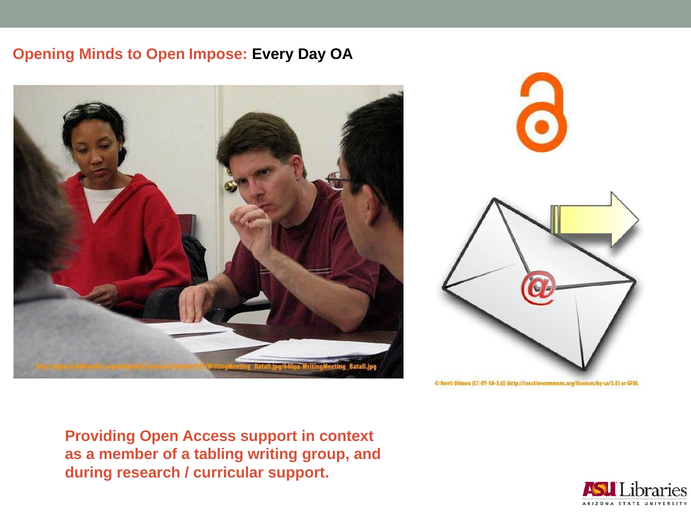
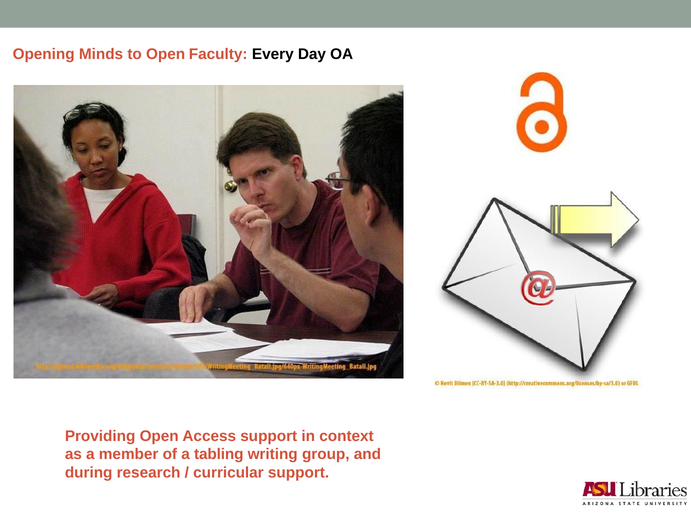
Impose: Impose -> Faculty
